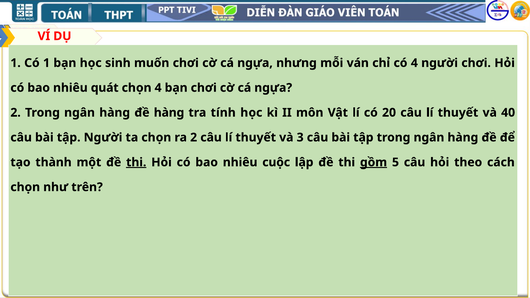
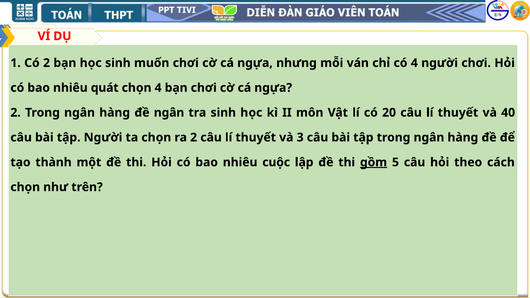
Có 1: 1 -> 2
đề hàng: hàng -> ngân
tra tính: tính -> sinh
thi at (136, 162) underline: present -> none
